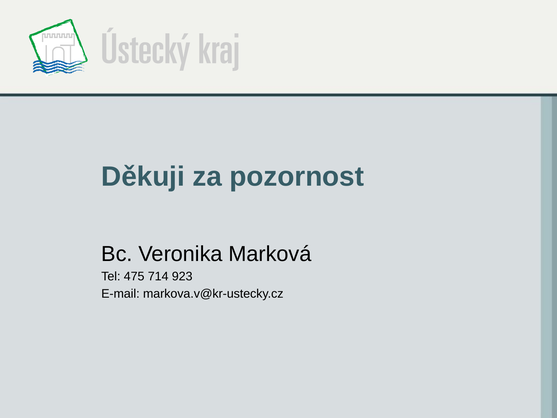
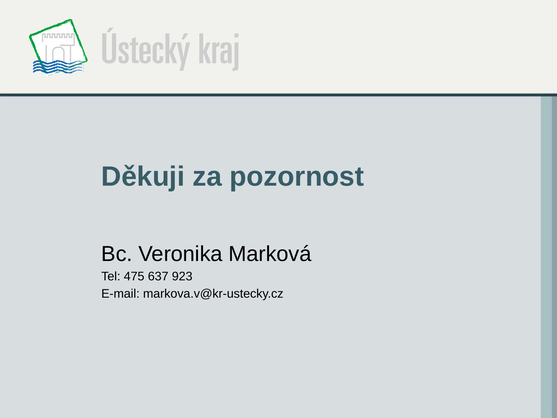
714: 714 -> 637
